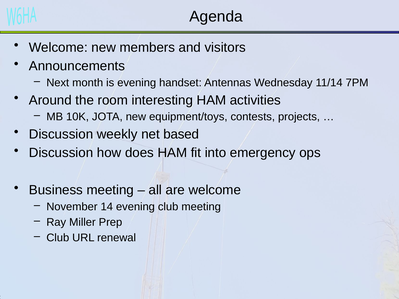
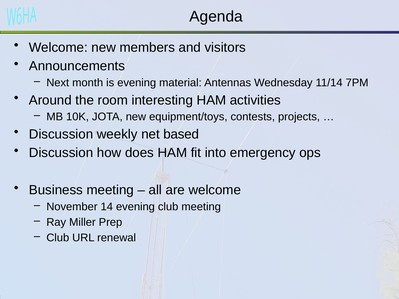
handset: handset -> material
